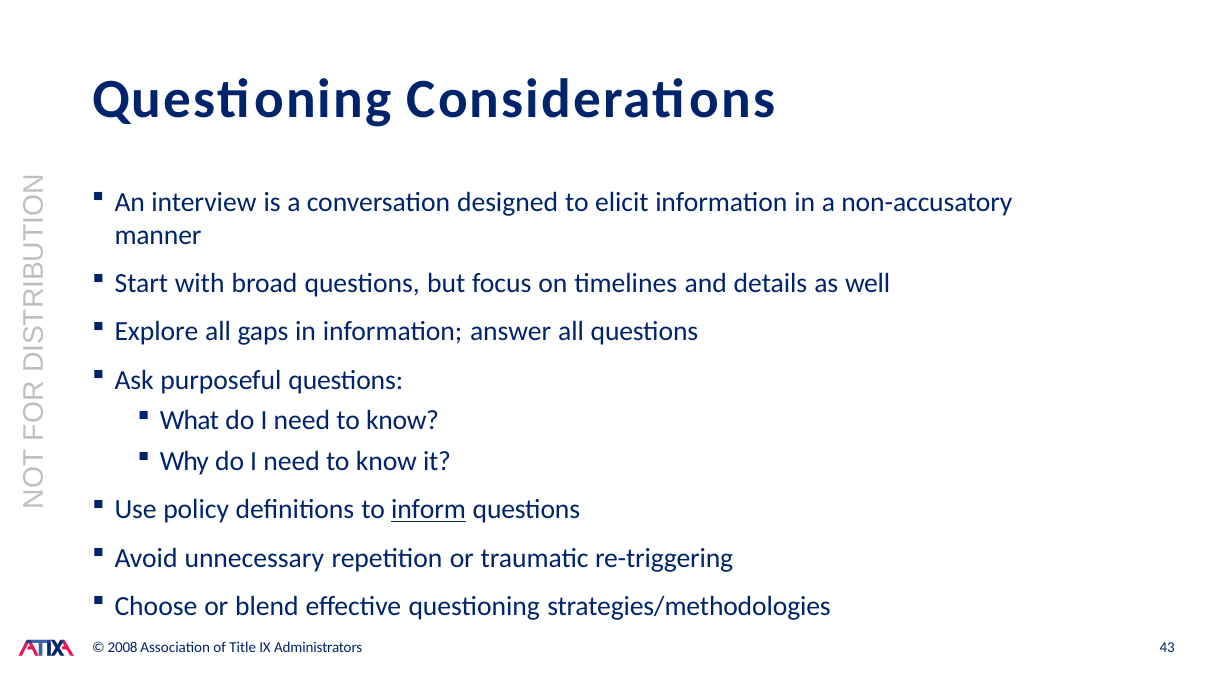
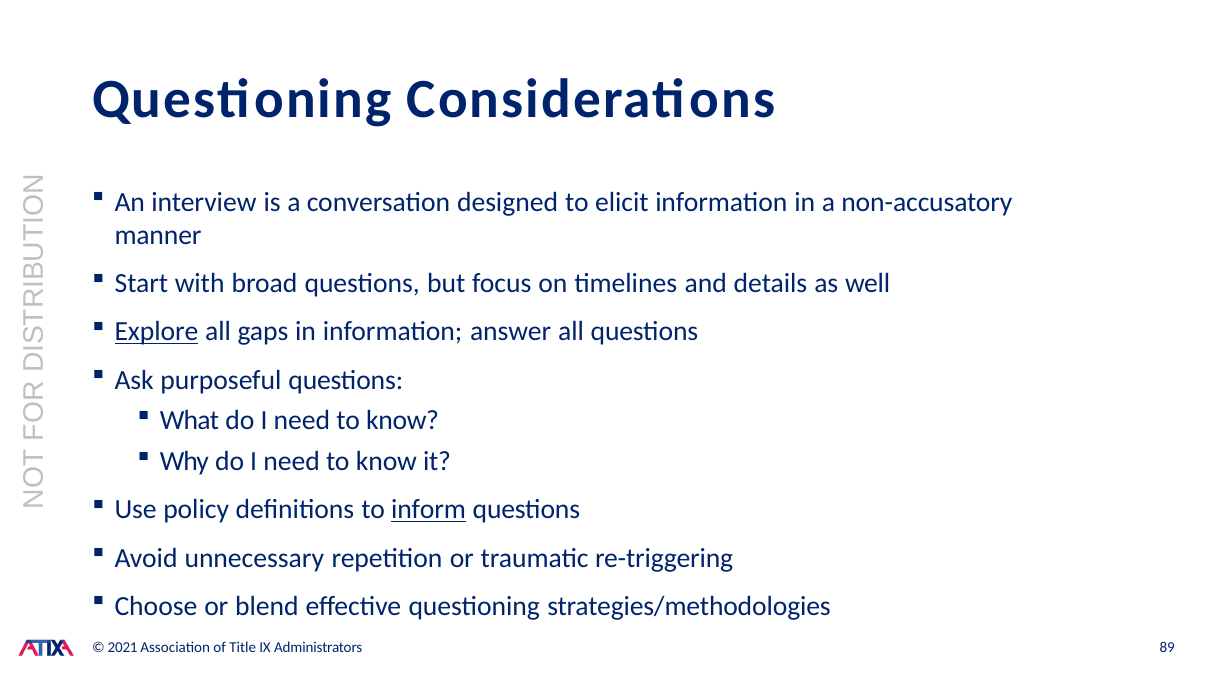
Explore underline: none -> present
2008: 2008 -> 2021
43: 43 -> 89
